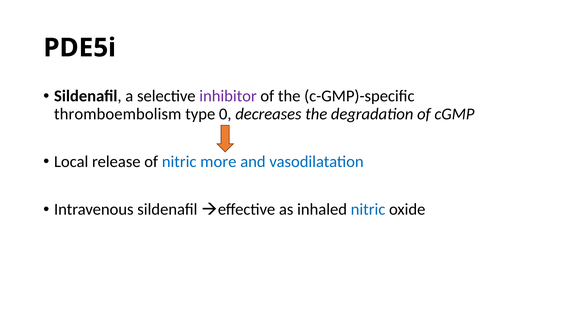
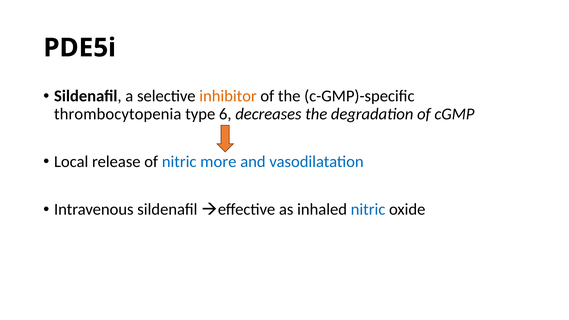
inhibitor colour: purple -> orange
thromboembolism: thromboembolism -> thrombocytopenia
0: 0 -> 6
